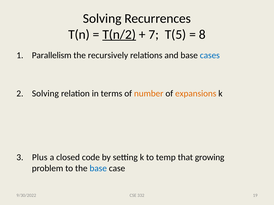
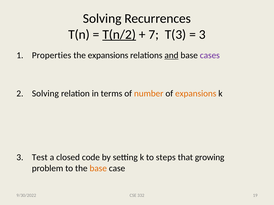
T(5: T(5 -> T(3
8 at (202, 35): 8 -> 3
Parallelism: Parallelism -> Properties
the recursively: recursively -> expansions
and underline: none -> present
cases colour: blue -> purple
Plus: Plus -> Test
temp: temp -> steps
base at (98, 169) colour: blue -> orange
